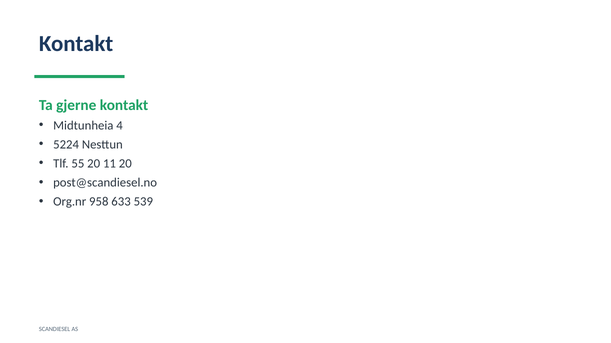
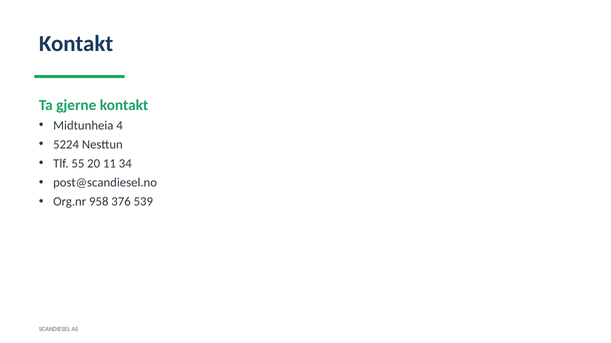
11 20: 20 -> 34
633: 633 -> 376
